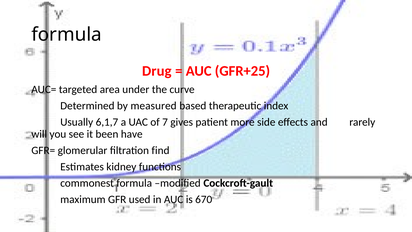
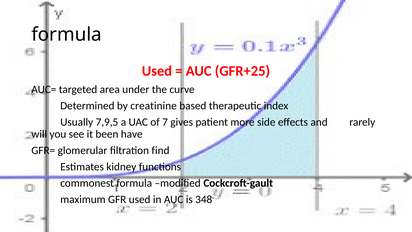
Drug at (157, 71): Drug -> Used
measured: measured -> creatinine
6,1,7: 6,1,7 -> 7,9,5
670: 670 -> 348
